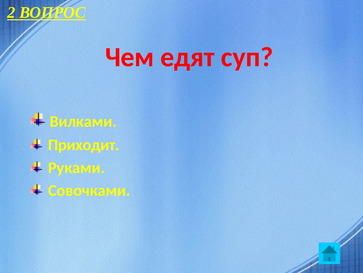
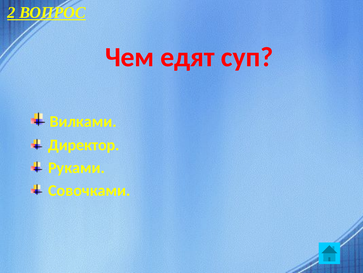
Приходит: Приходит -> Директор
